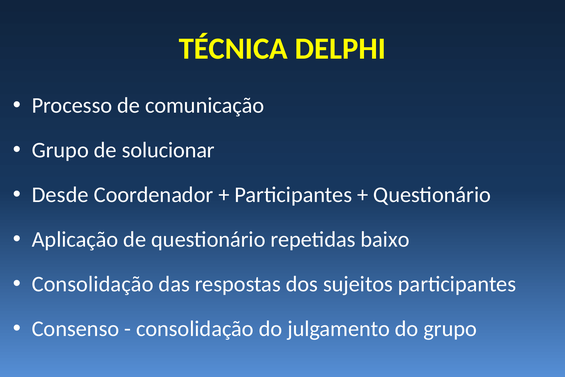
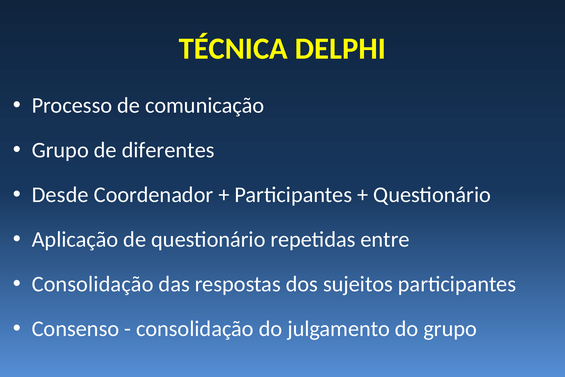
solucionar: solucionar -> diferentes
baixo: baixo -> entre
